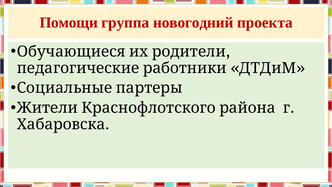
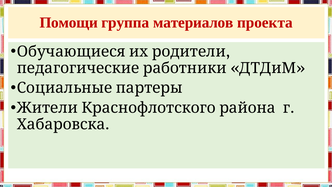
новогодний: новогодний -> материалов
